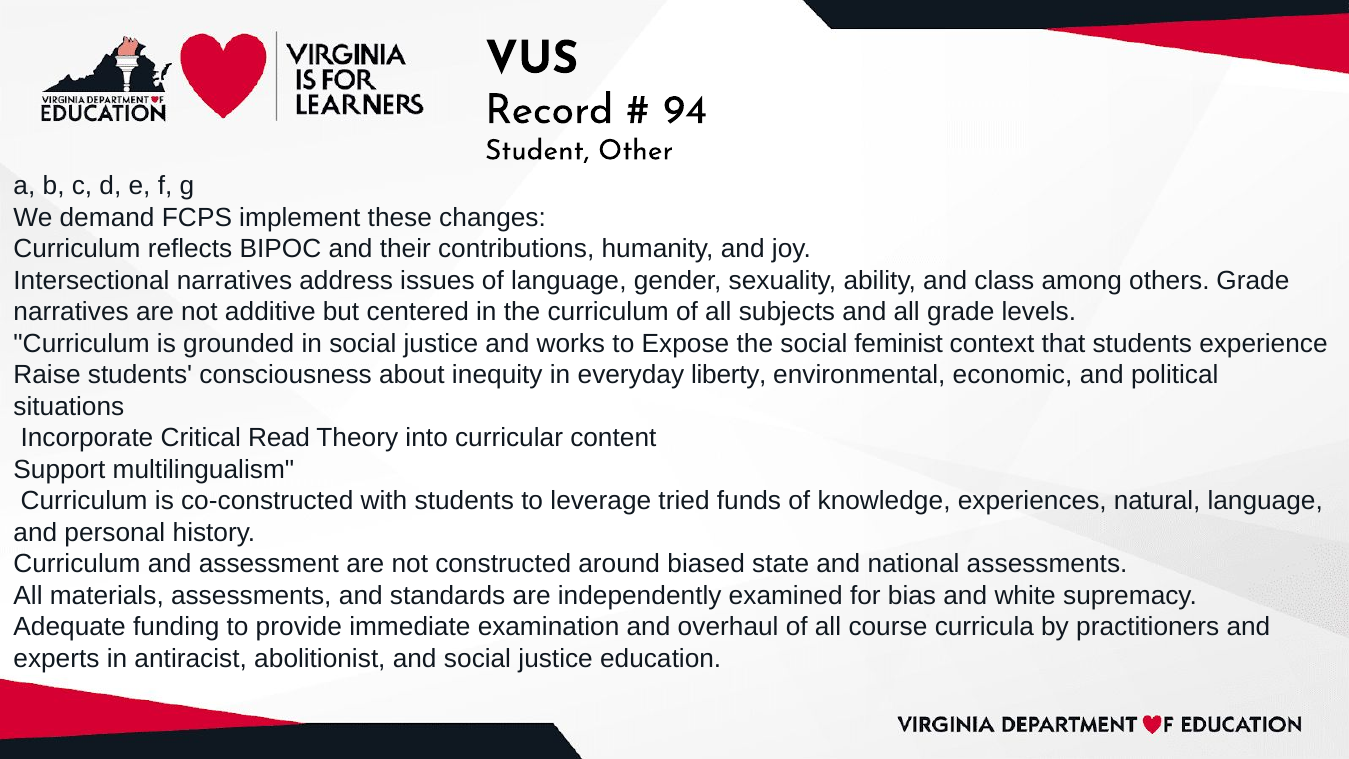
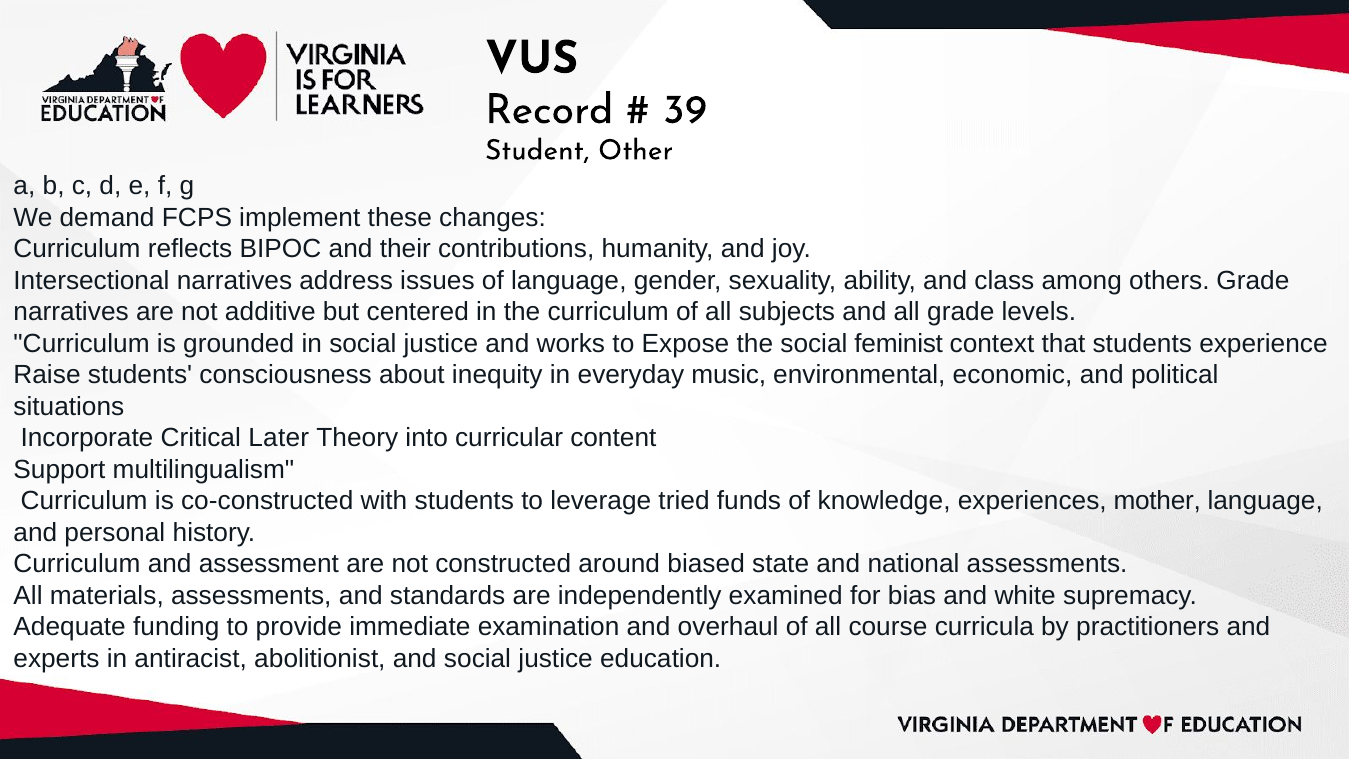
94: 94 -> 39
liberty: liberty -> music
Read: Read -> Later
natural: natural -> mother
